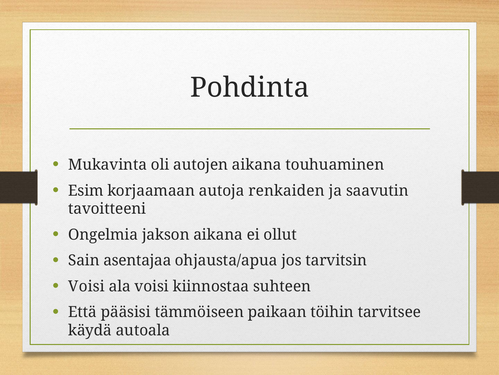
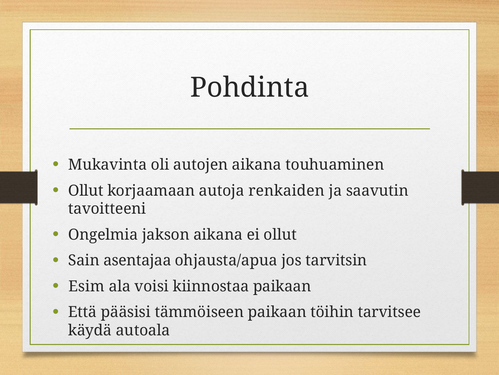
Esim at (86, 190): Esim -> Ollut
Voisi at (86, 286): Voisi -> Esim
kiinnostaa suhteen: suhteen -> paikaan
